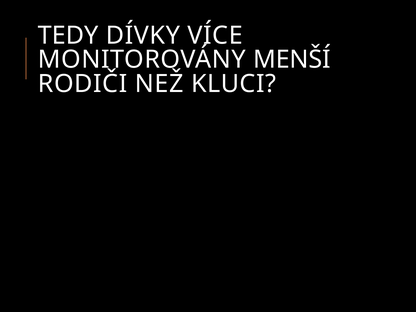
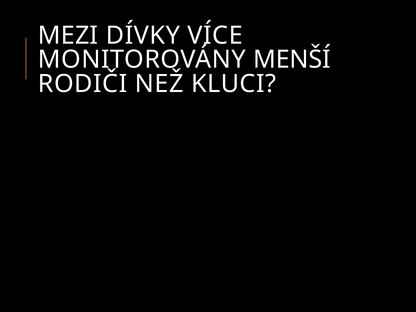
TEDY: TEDY -> MEZI
